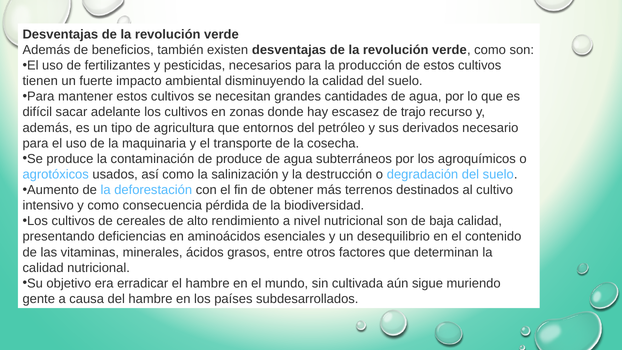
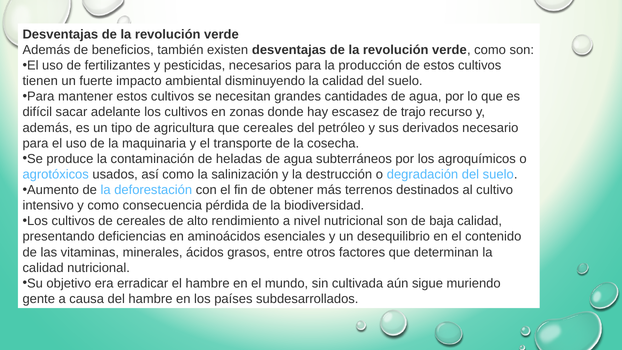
que entornos: entornos -> cereales
de produce: produce -> heladas
